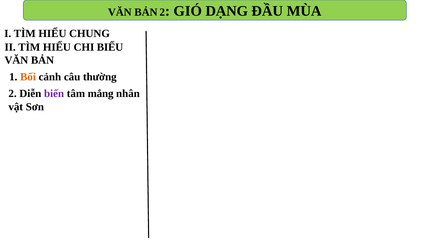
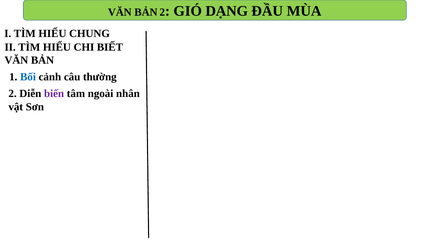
BIỂU: BIỂU -> BIẾT
Bối colour: orange -> blue
mắng: mắng -> ngoài
